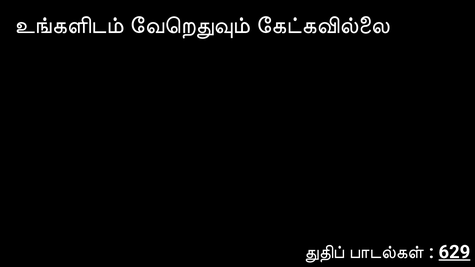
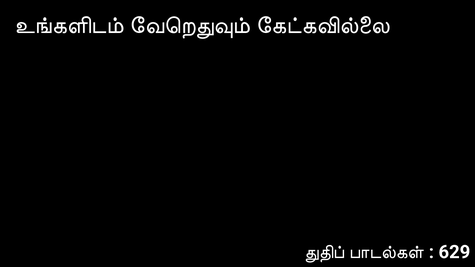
629 underline: present -> none
